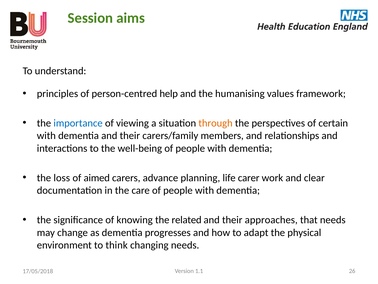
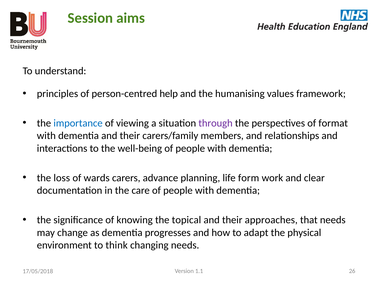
through colour: orange -> purple
certain: certain -> format
aimed: aimed -> wards
carer: carer -> form
related: related -> topical
